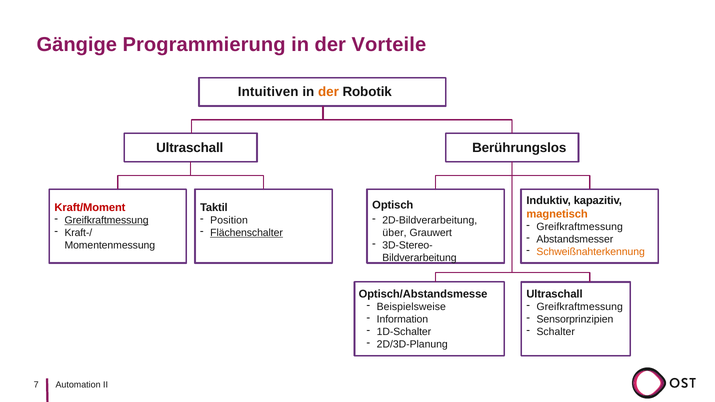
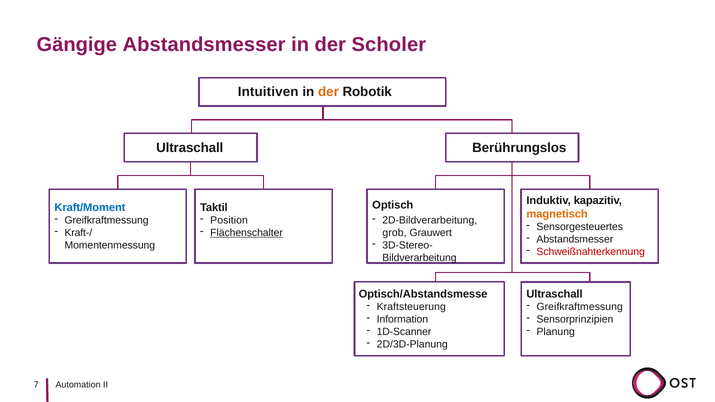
Gängige Programmierung: Programmierung -> Abstandsmesser
Vorteile: Vorteile -> Scholer
Kraft/Moment colour: red -> blue
Greifkraftmessung at (107, 220) underline: present -> none
Greifkraftmessung at (580, 227): Greifkraftmessung -> Sensorgesteuertes
über: über -> grob
Schweißnahterkennung colour: orange -> red
Beispielsweise: Beispielsweise -> Kraftsteuerung
1D-Schalter: 1D-Schalter -> 1D-Scanner
Schalter: Schalter -> Planung
